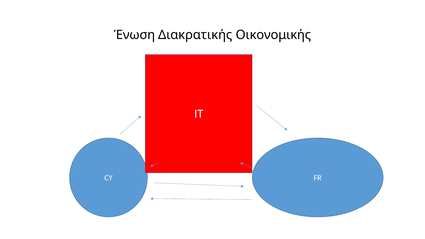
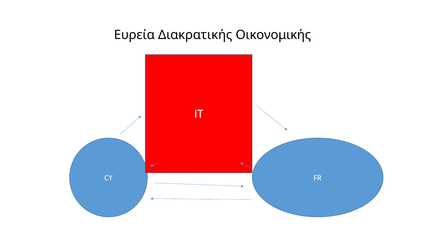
Ένωση: Ένωση -> Ευρεία
